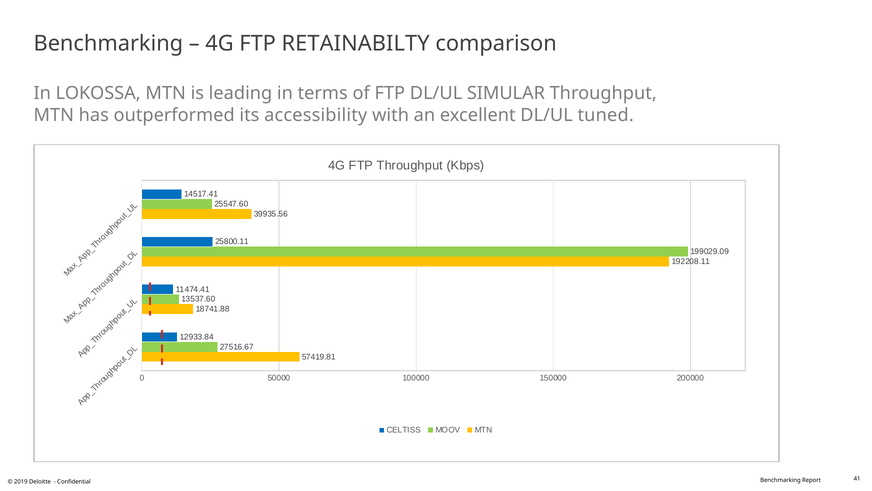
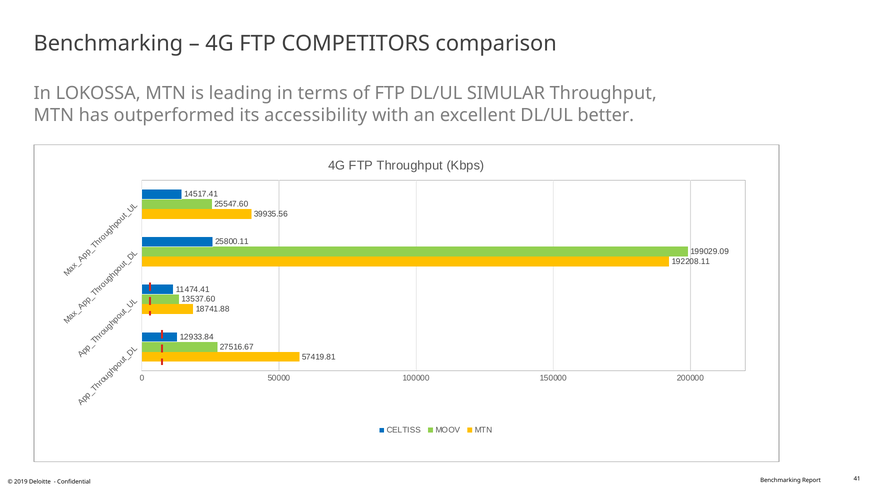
RETAINABILTY: RETAINABILTY -> COMPETITORS
tuned: tuned -> better
